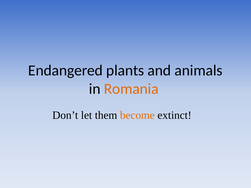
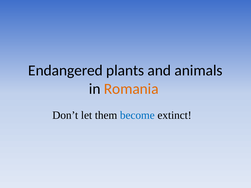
become colour: orange -> blue
